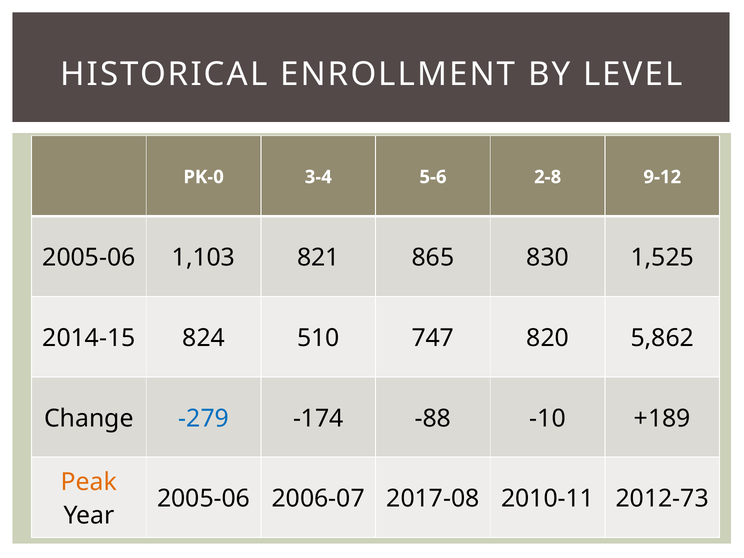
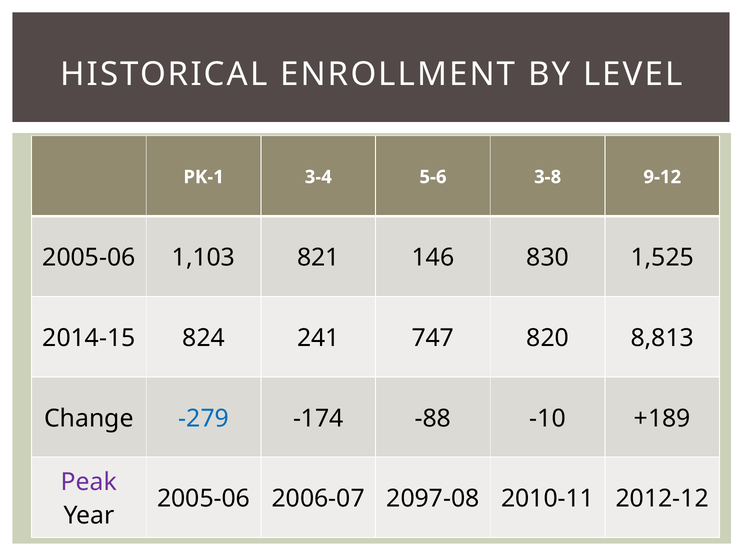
PK-0: PK-0 -> PK-1
2-8: 2-8 -> 3-8
865: 865 -> 146
510: 510 -> 241
5,862: 5,862 -> 8,813
Peak colour: orange -> purple
2017-08: 2017-08 -> 2097-08
2012-73: 2012-73 -> 2012-12
